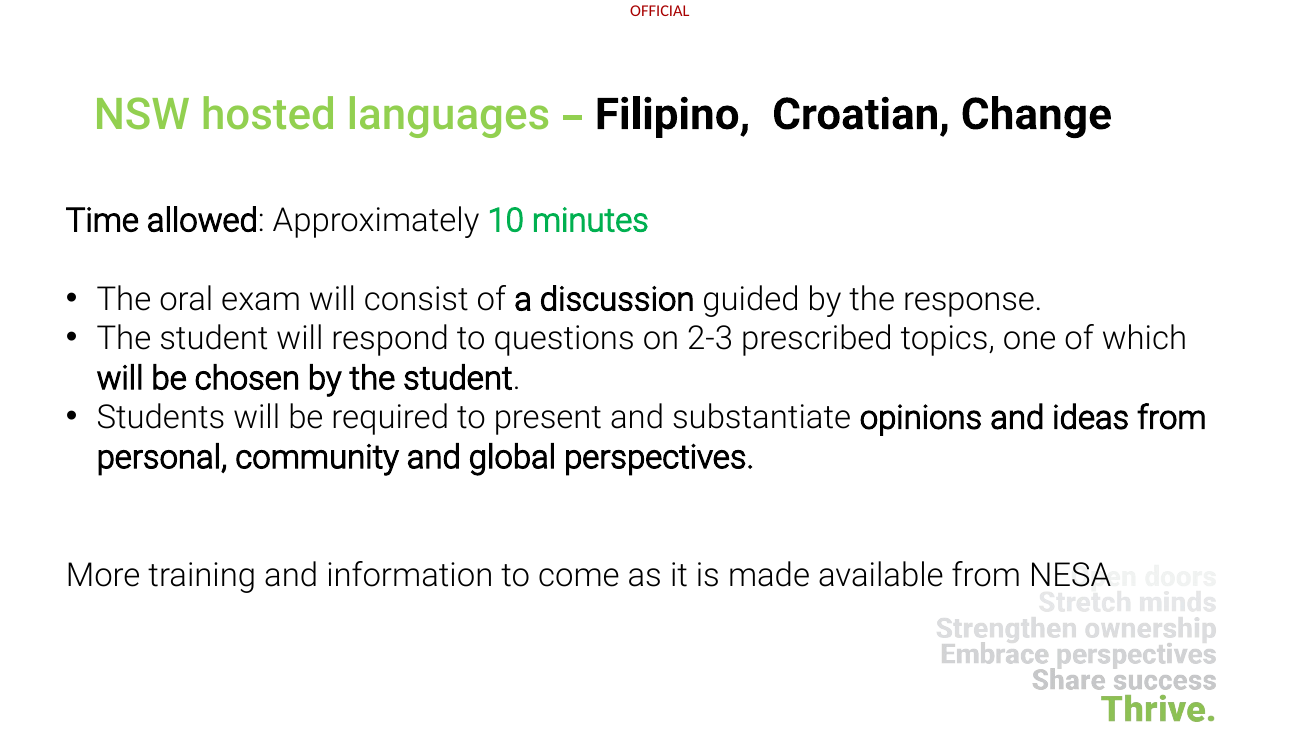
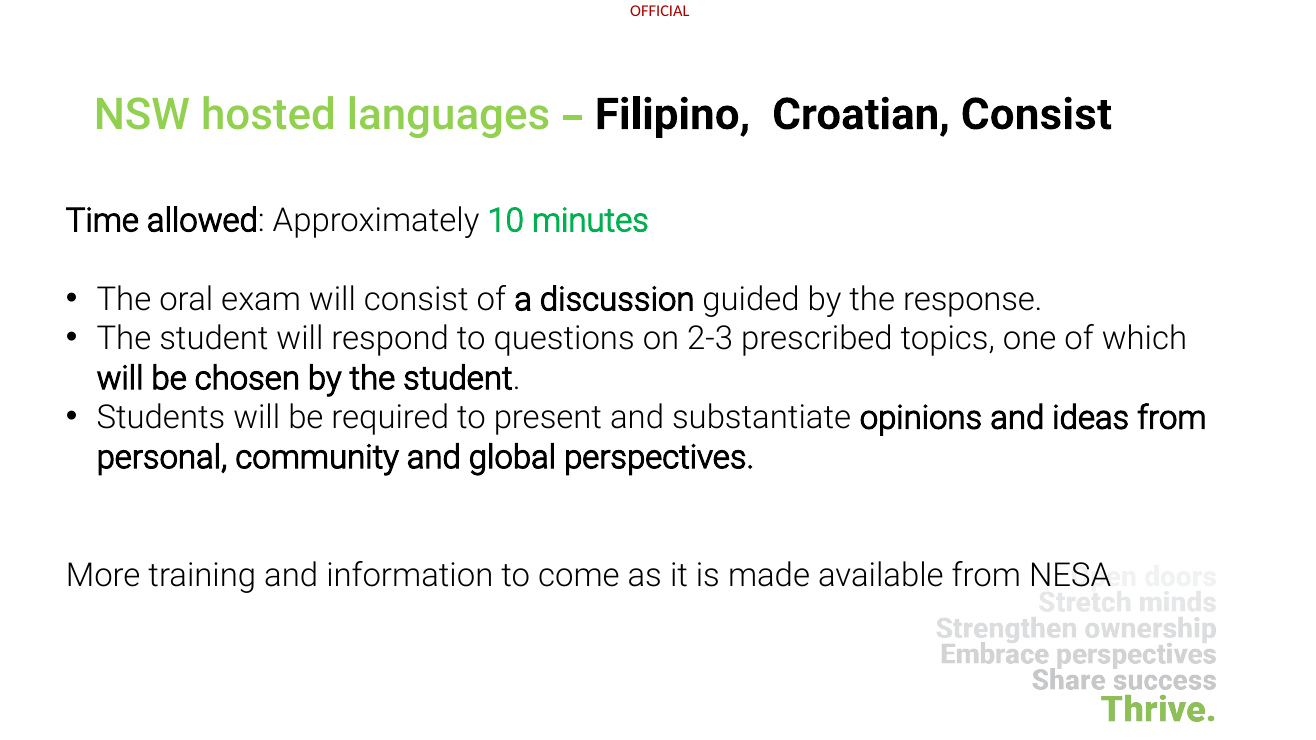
Croatian Change: Change -> Consist
